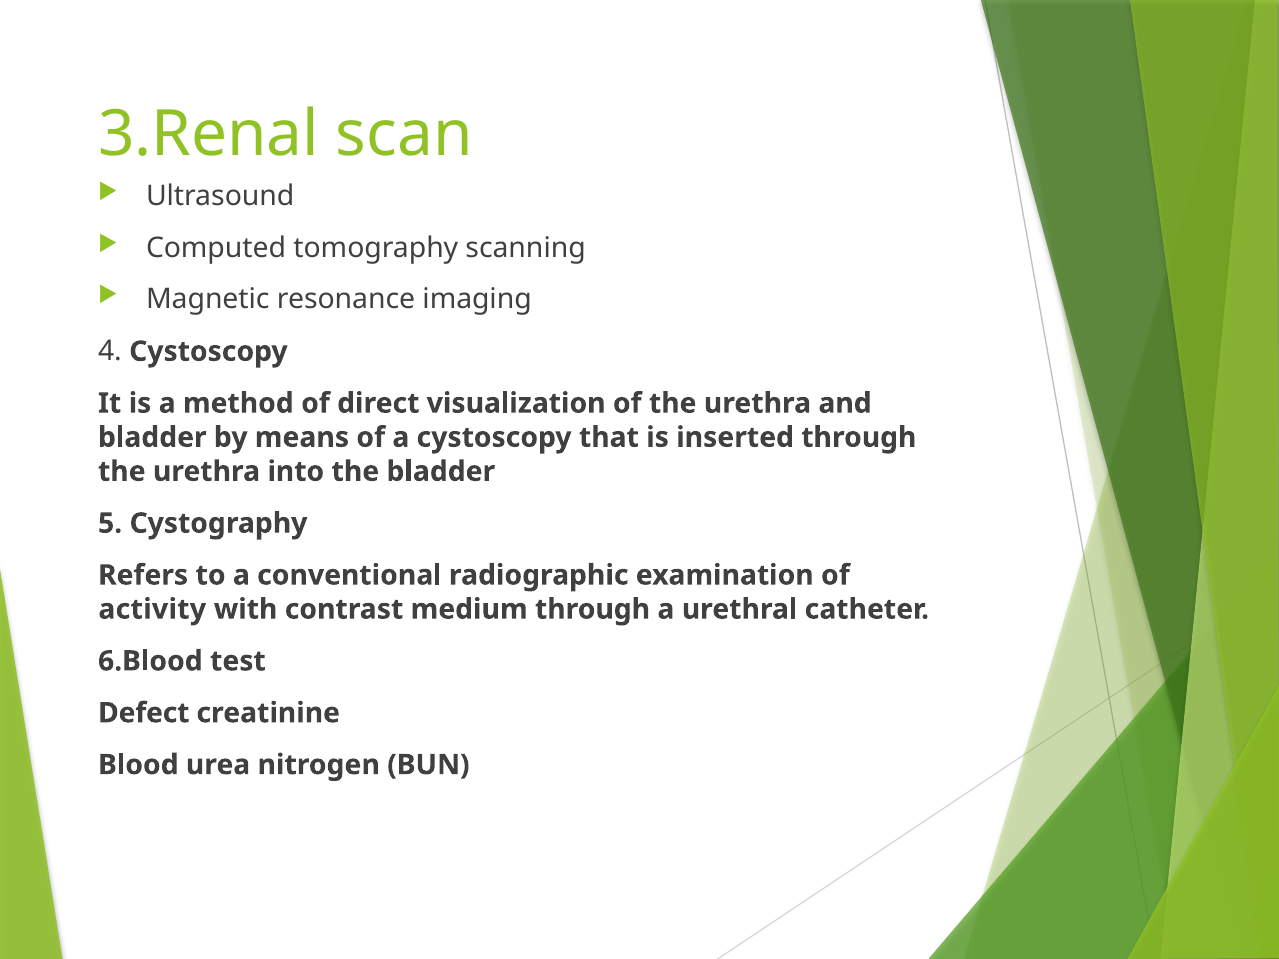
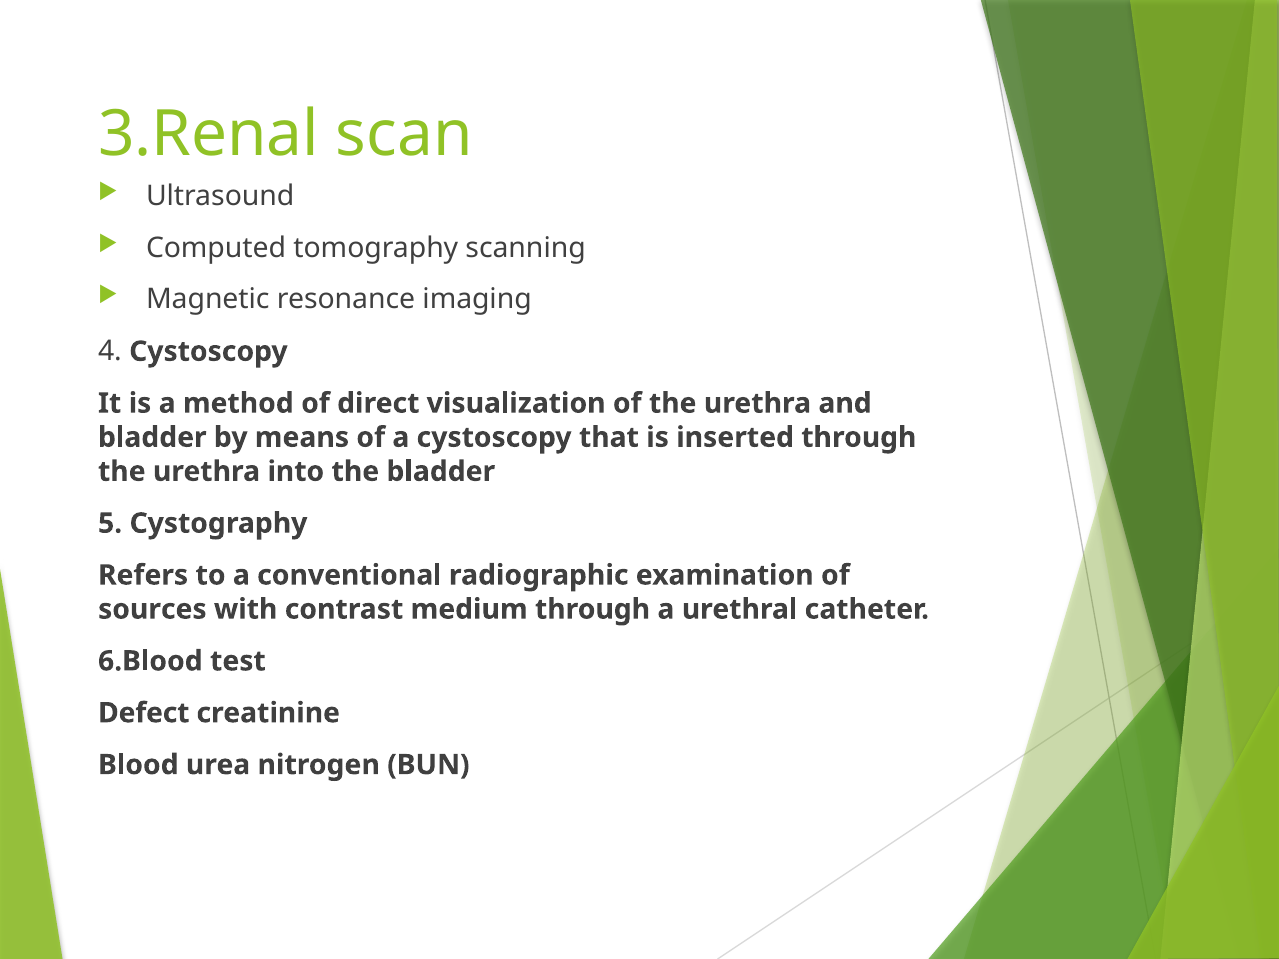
activity: activity -> sources
